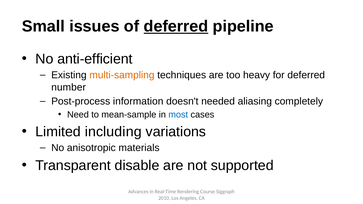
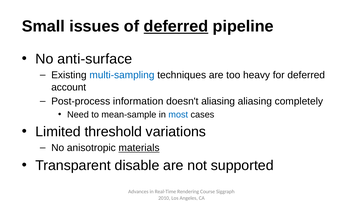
anti-efficient: anti-efficient -> anti-surface
multi-sampling colour: orange -> blue
number: number -> account
doesn't needed: needed -> aliasing
including: including -> threshold
materials underline: none -> present
